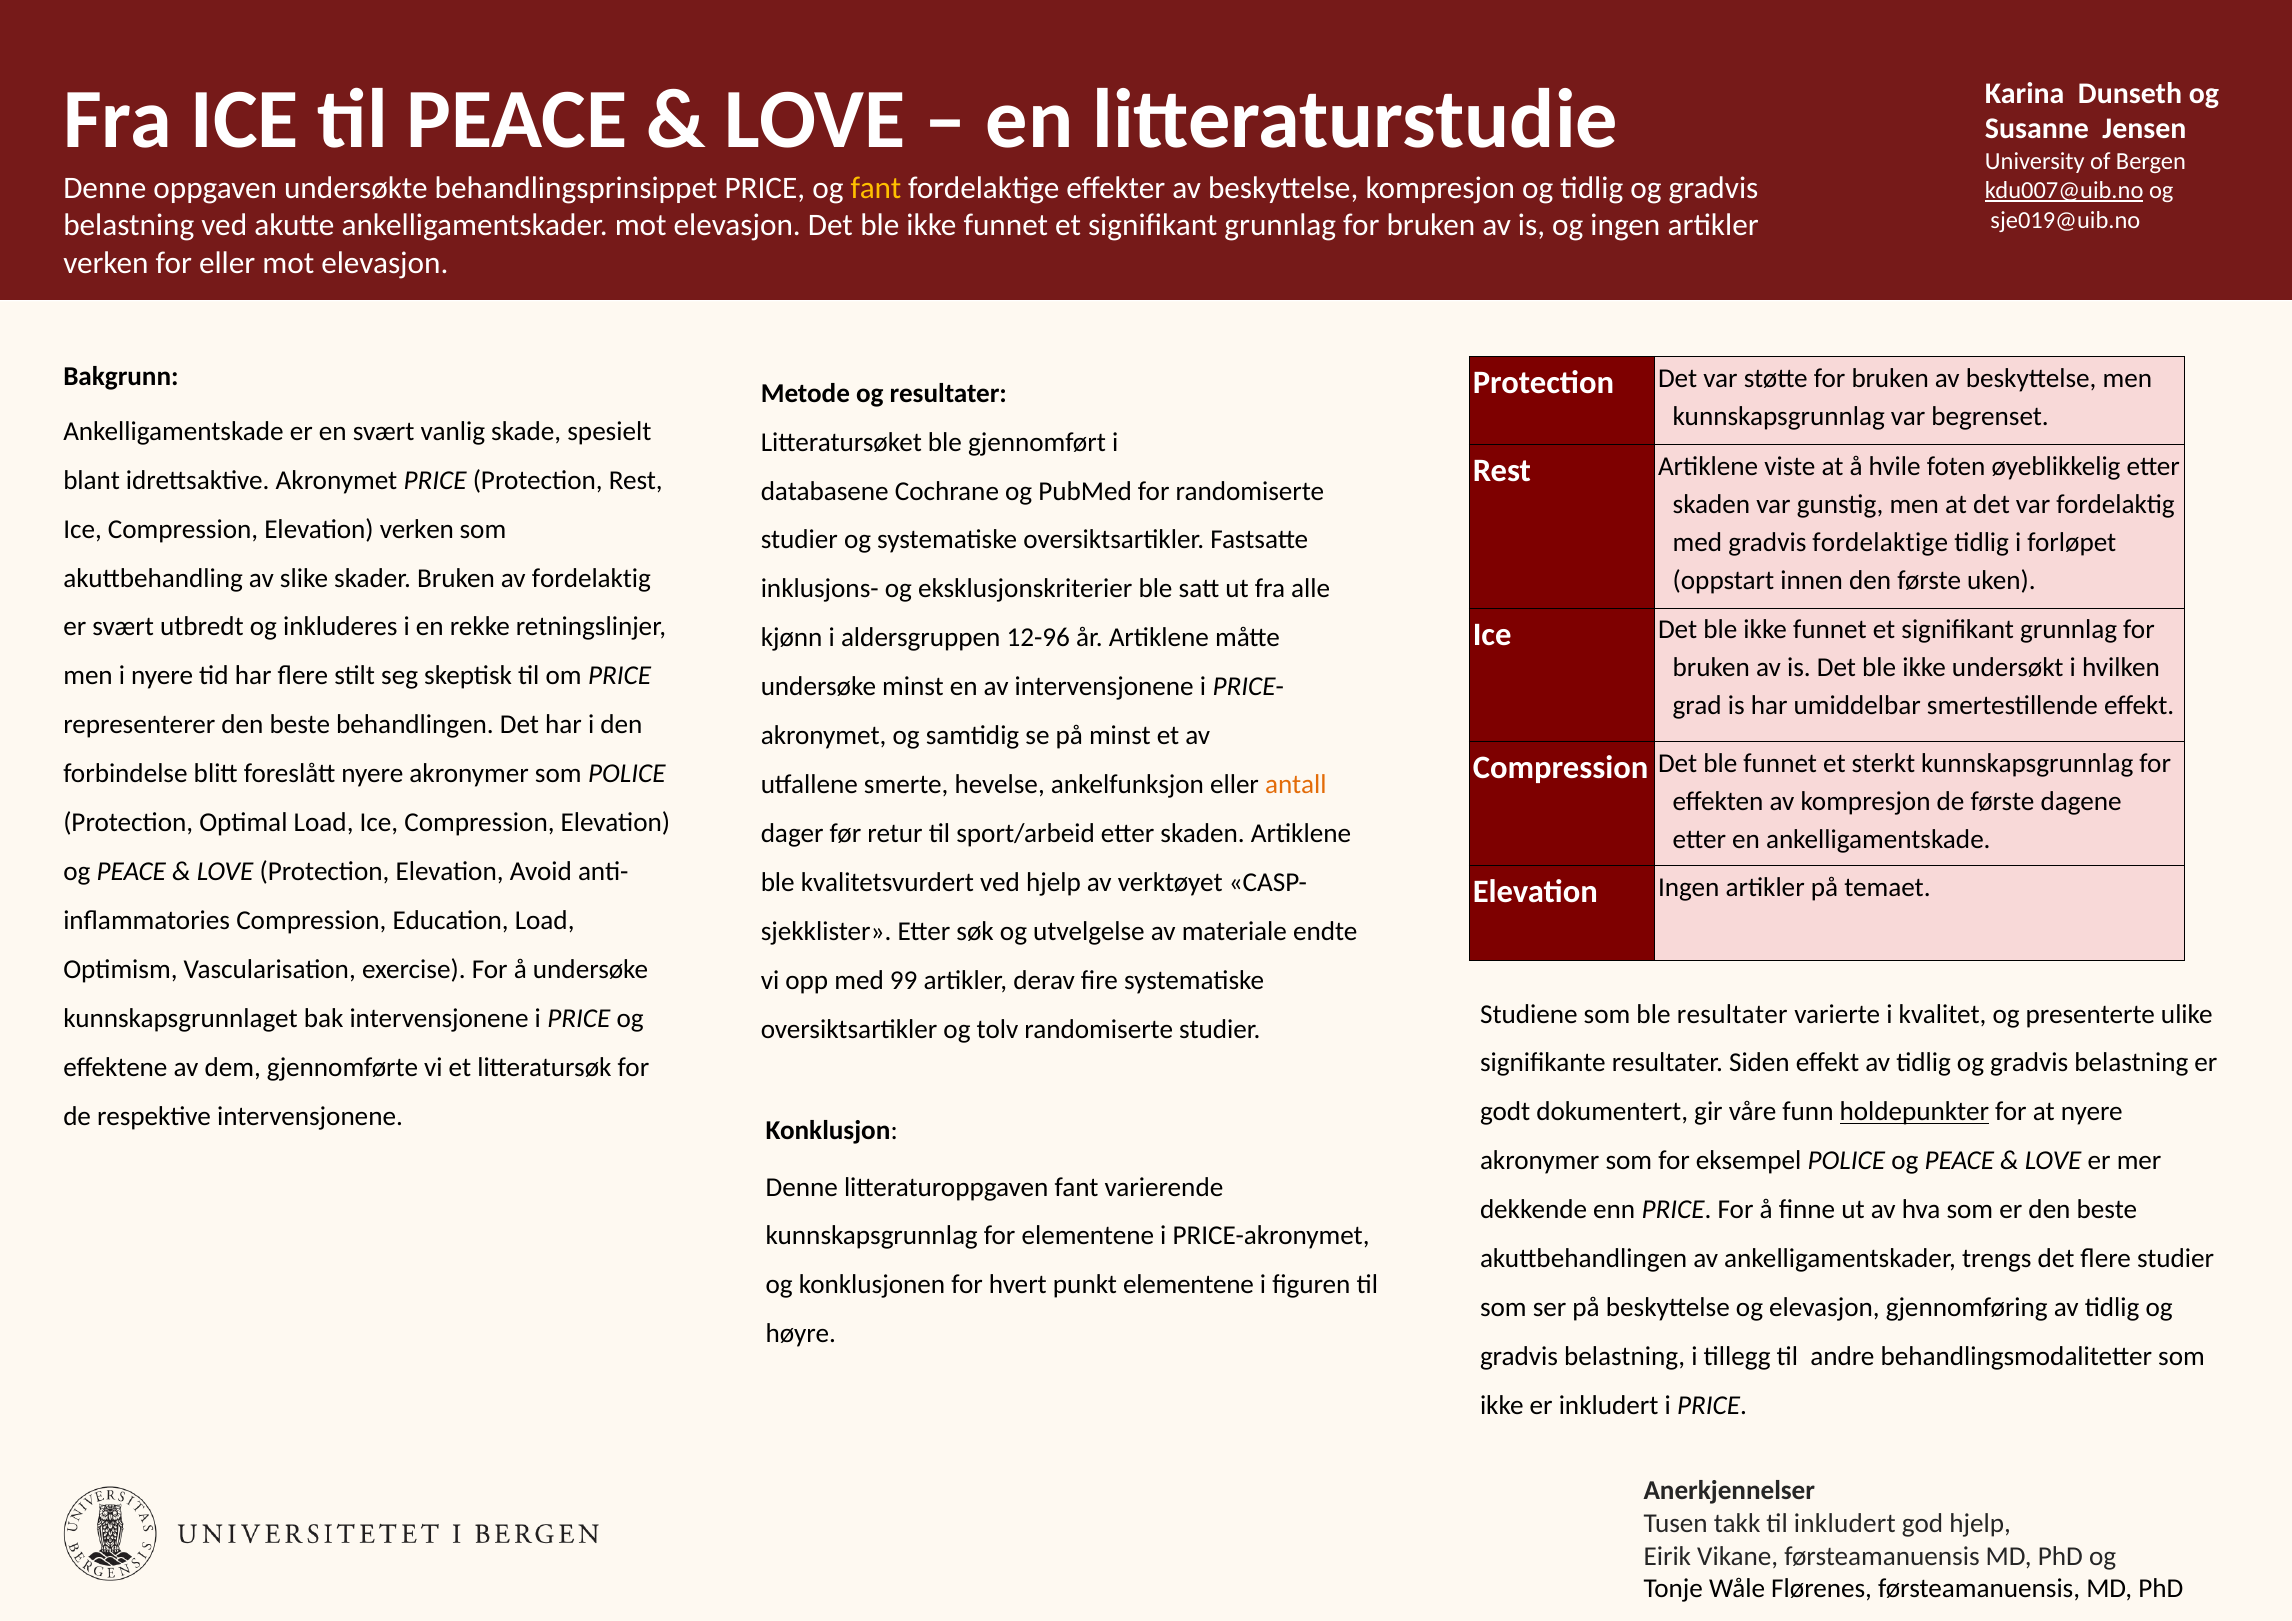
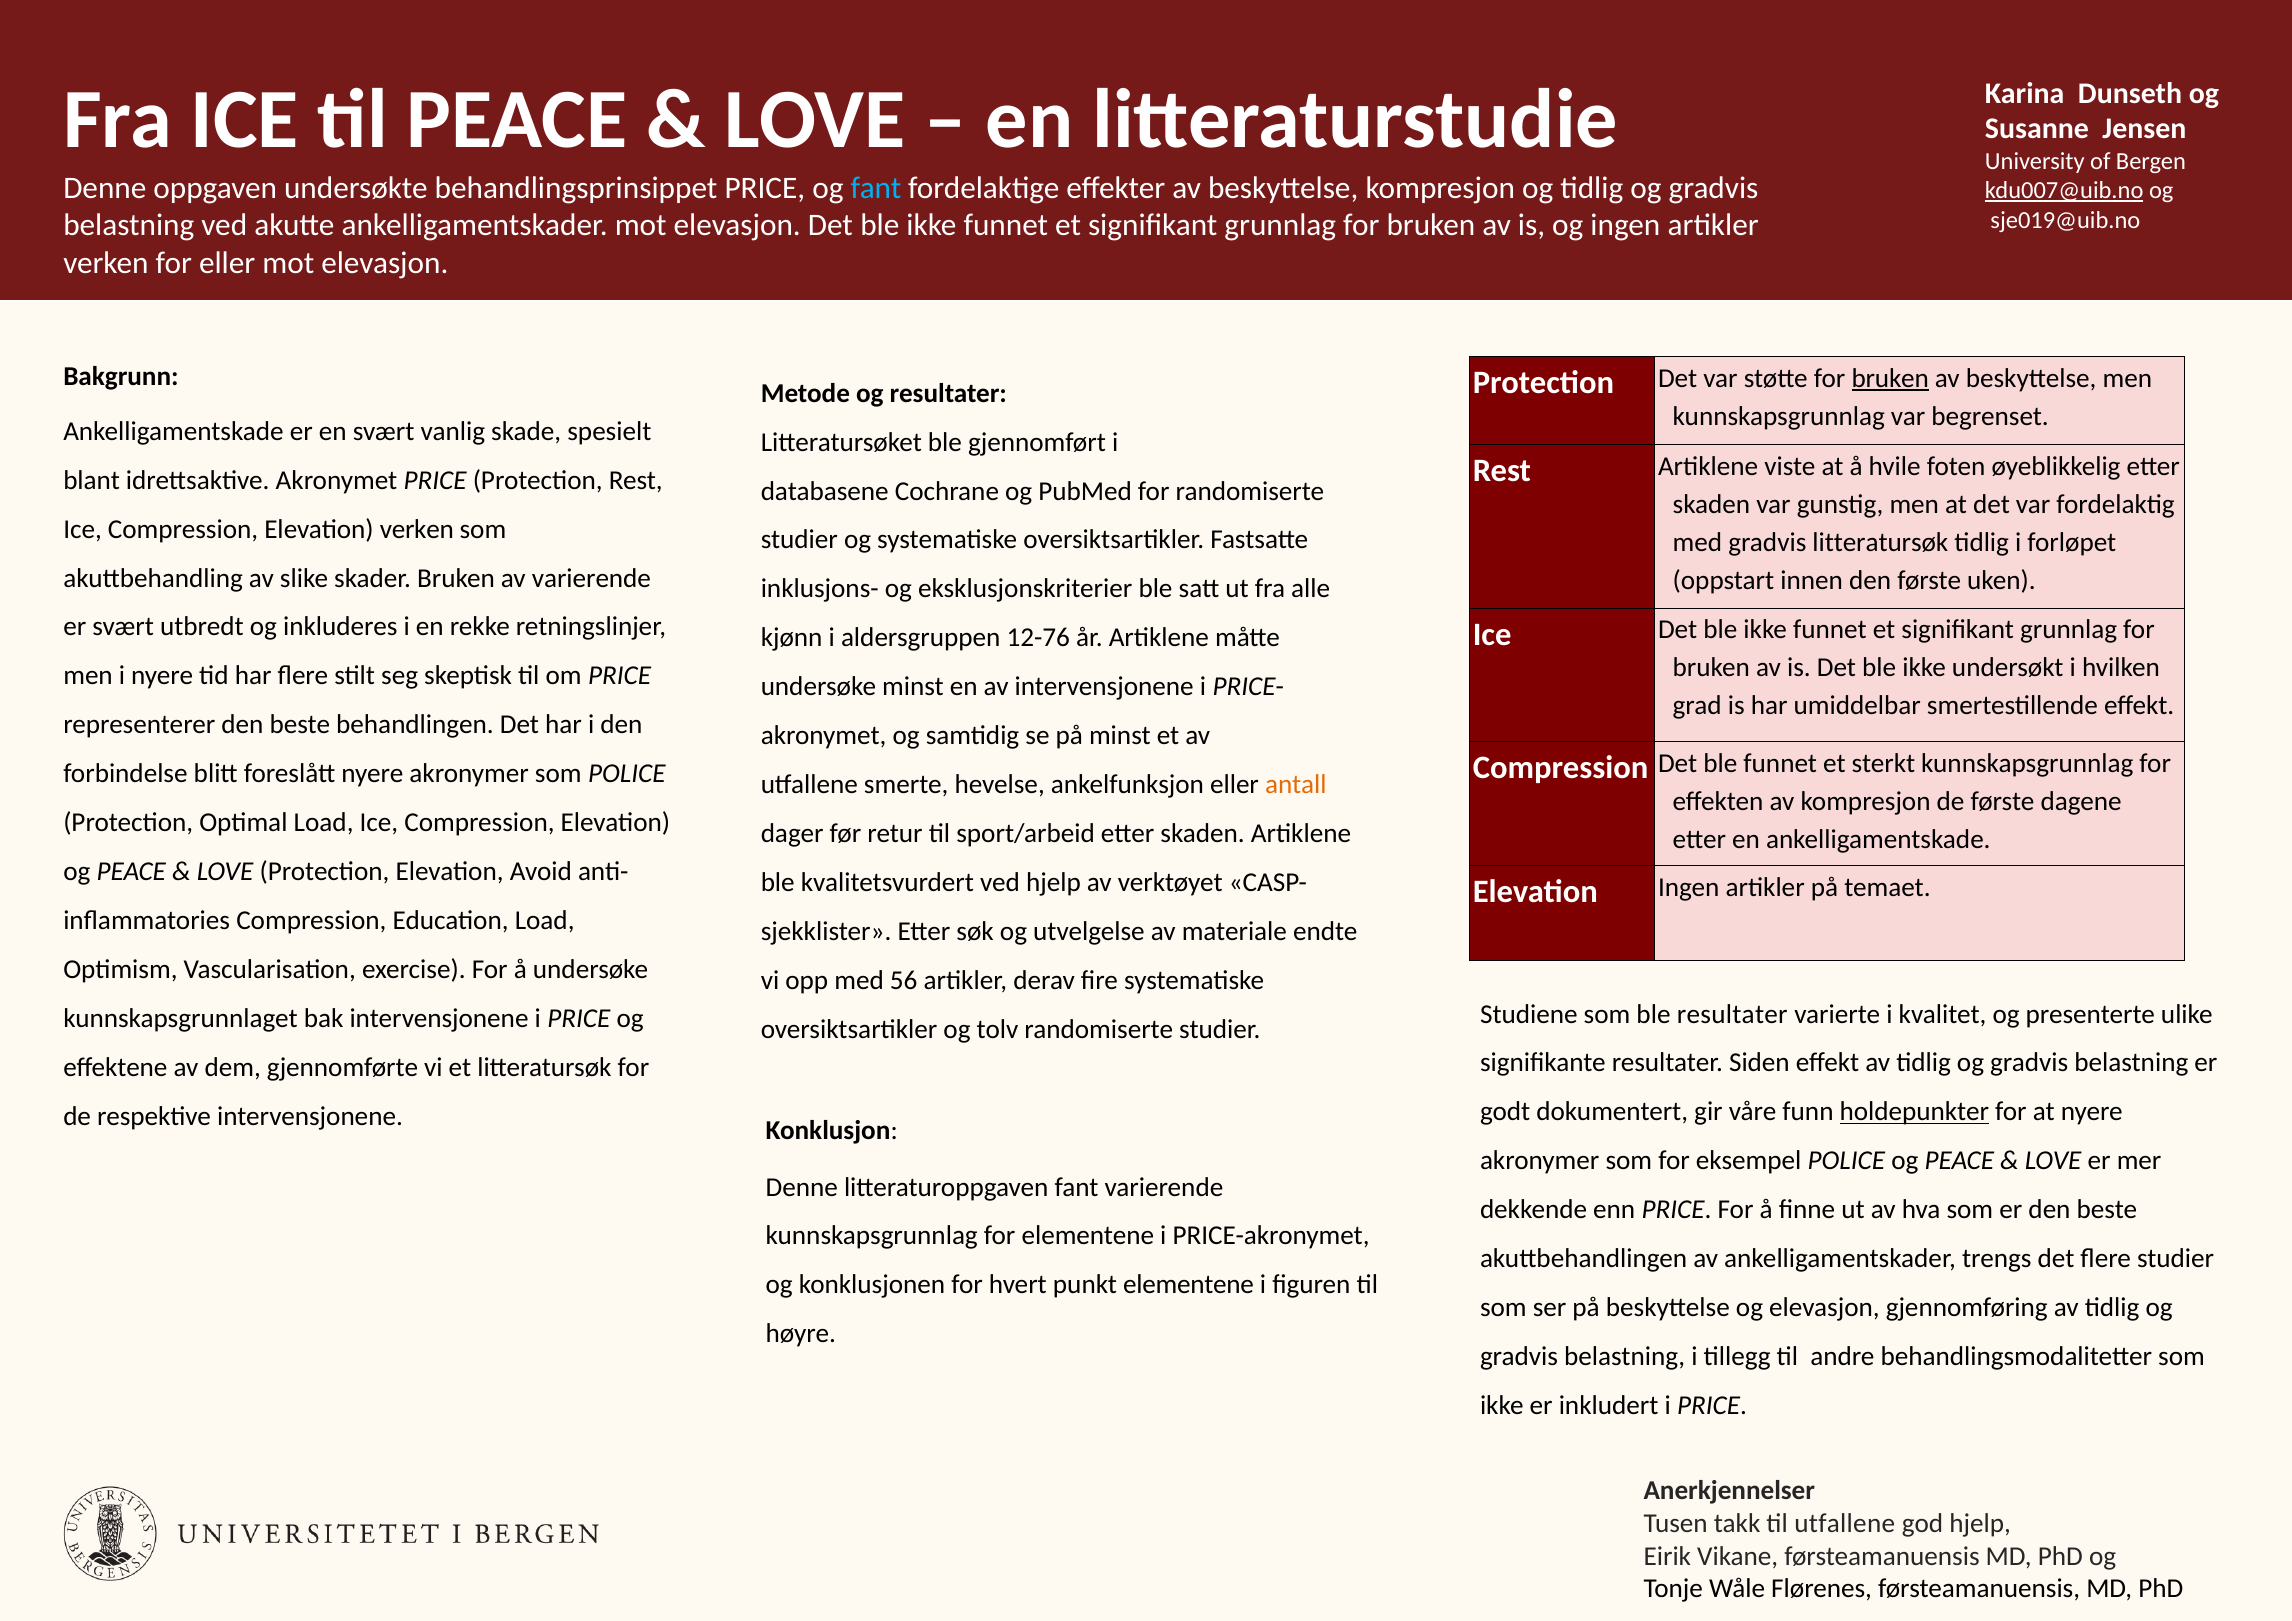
fant at (876, 188) colour: yellow -> light blue
bruken at (1890, 378) underline: none -> present
gradvis fordelaktige: fordelaktige -> litteratursøk
av fordelaktig: fordelaktig -> varierende
12-96: 12-96 -> 12-76
99: 99 -> 56
til inkludert: inkludert -> utfallene
